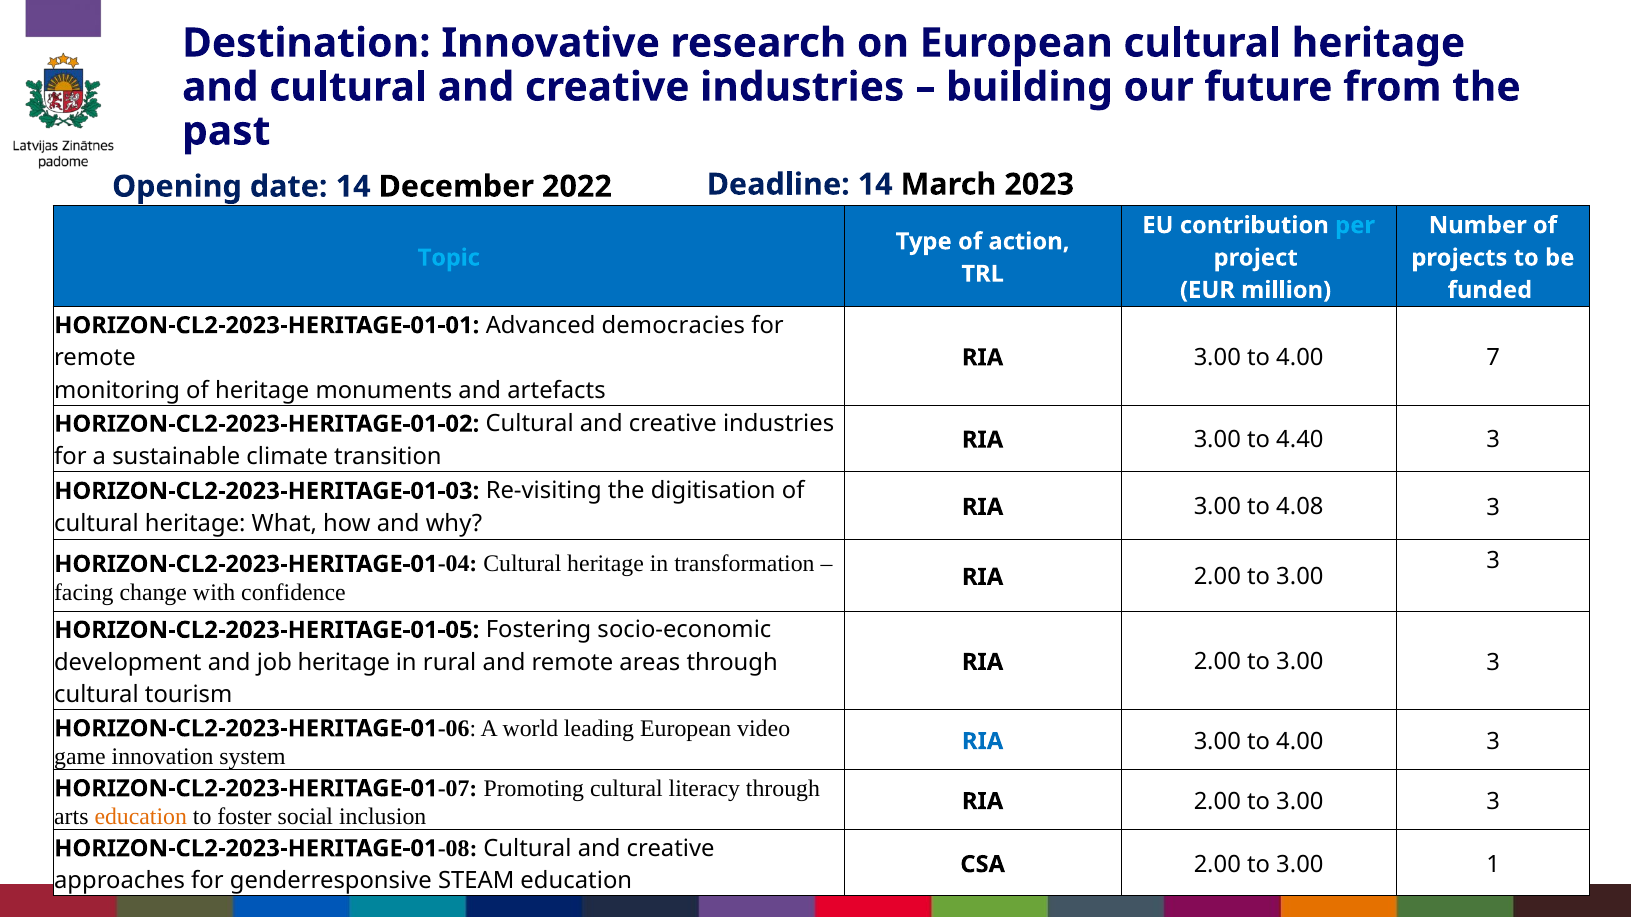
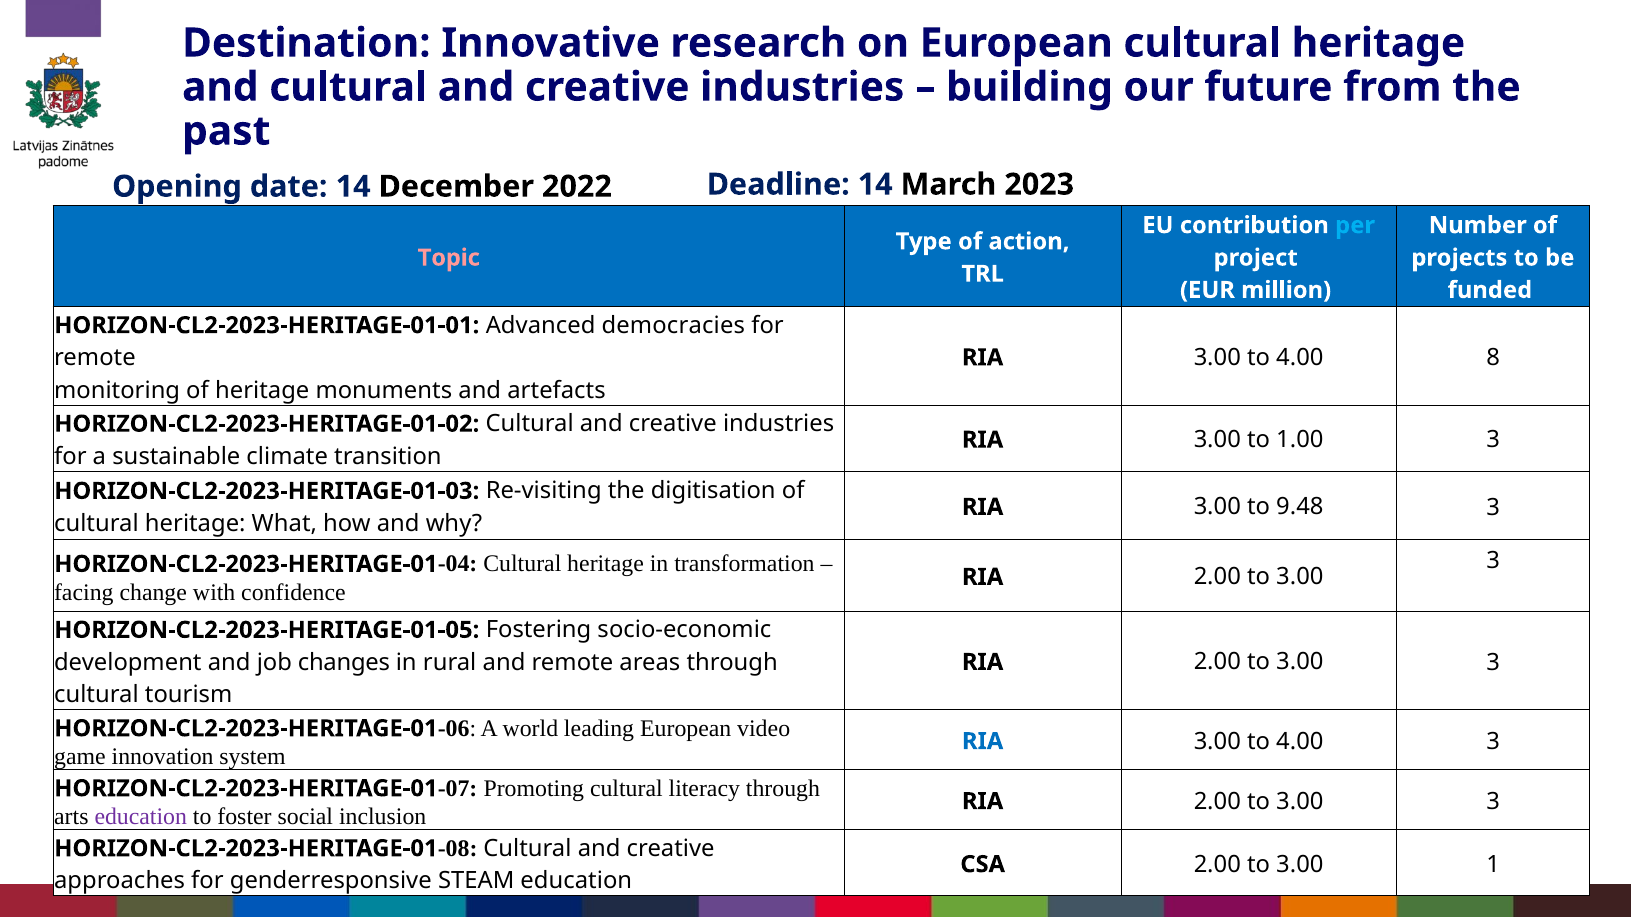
Topic colour: light blue -> pink
7: 7 -> 8
4.40: 4.40 -> 1.00
4.08: 4.08 -> 9.48
job heritage: heritage -> changes
education at (141, 817) colour: orange -> purple
